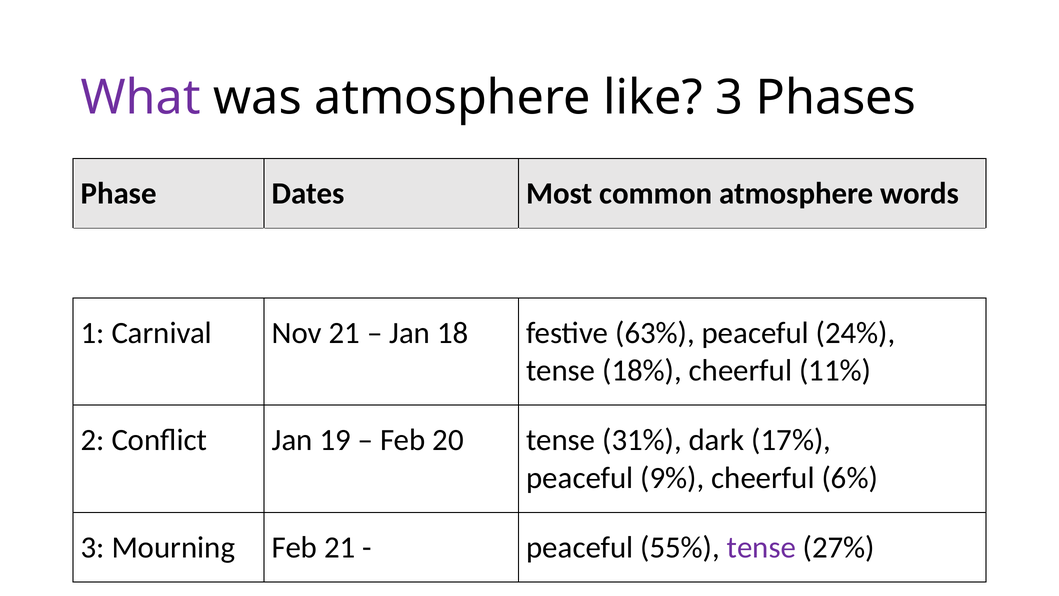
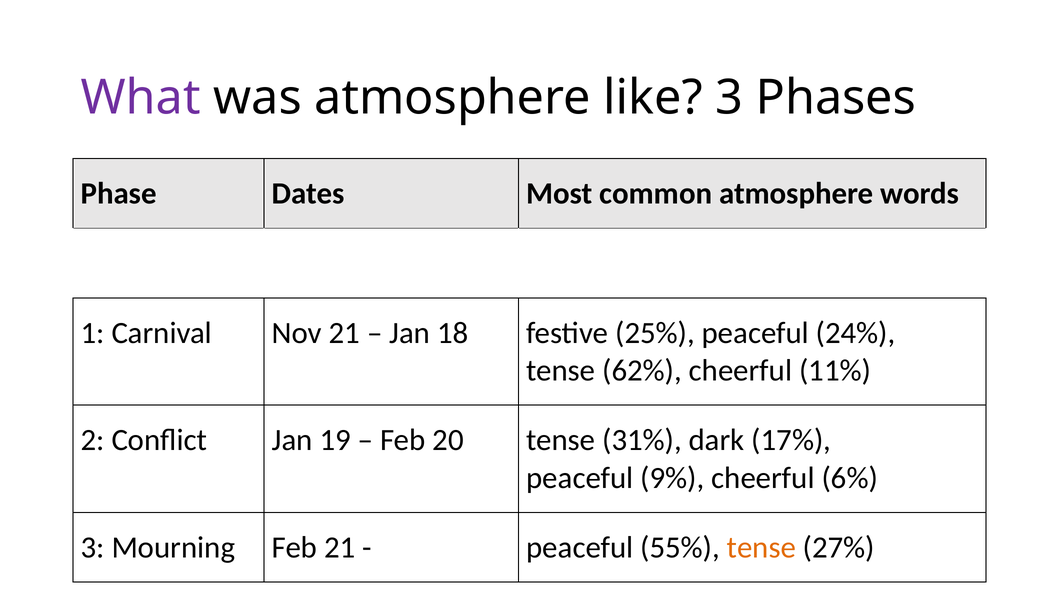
63%: 63% -> 25%
18%: 18% -> 62%
tense at (761, 547) colour: purple -> orange
